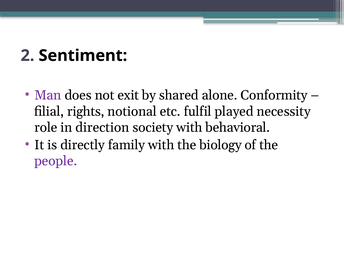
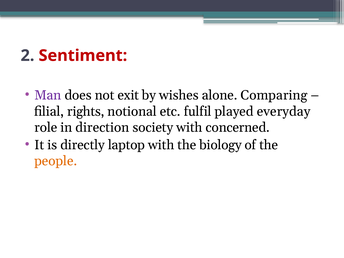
Sentiment colour: black -> red
shared: shared -> wishes
Conformity: Conformity -> Comparing
necessity: necessity -> everyday
behavioral: behavioral -> concerned
family: family -> laptop
people colour: purple -> orange
